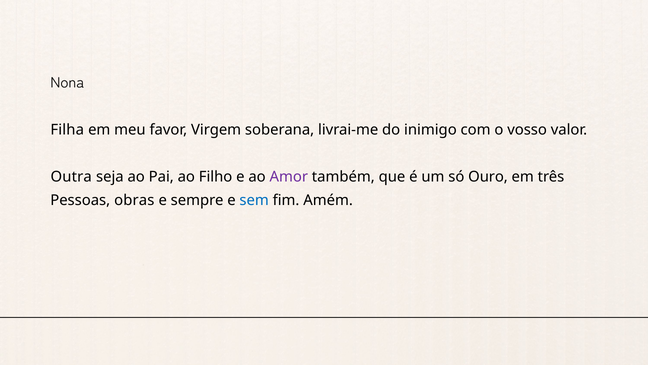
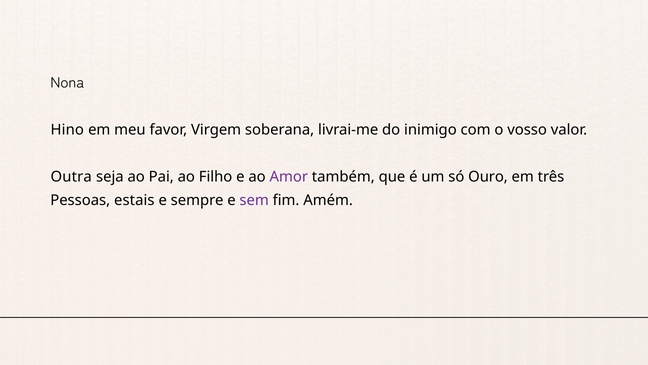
Filha: Filha -> Hino
obras: obras -> estais
sem colour: blue -> purple
